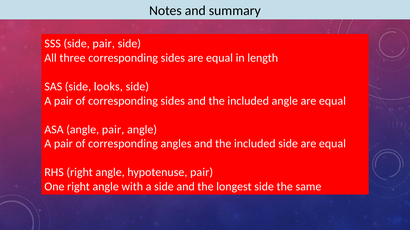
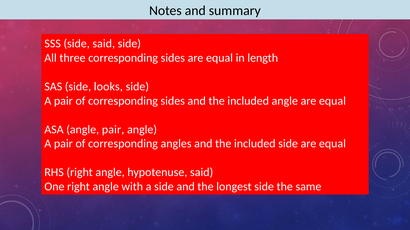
side pair: pair -> said
hypotenuse pair: pair -> said
